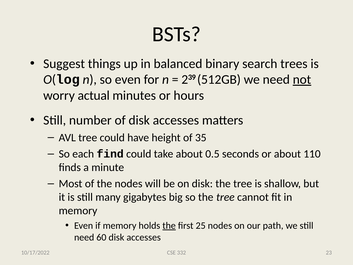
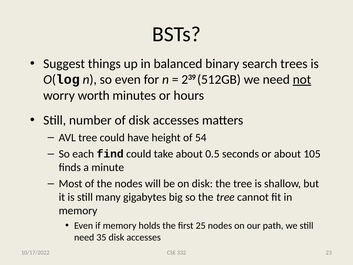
actual: actual -> worth
35: 35 -> 54
110: 110 -> 105
the at (169, 225) underline: present -> none
60: 60 -> 35
